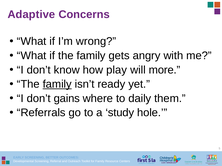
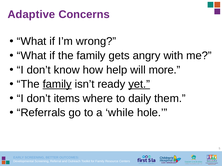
play: play -> help
yet underline: none -> present
gains: gains -> items
study: study -> while
